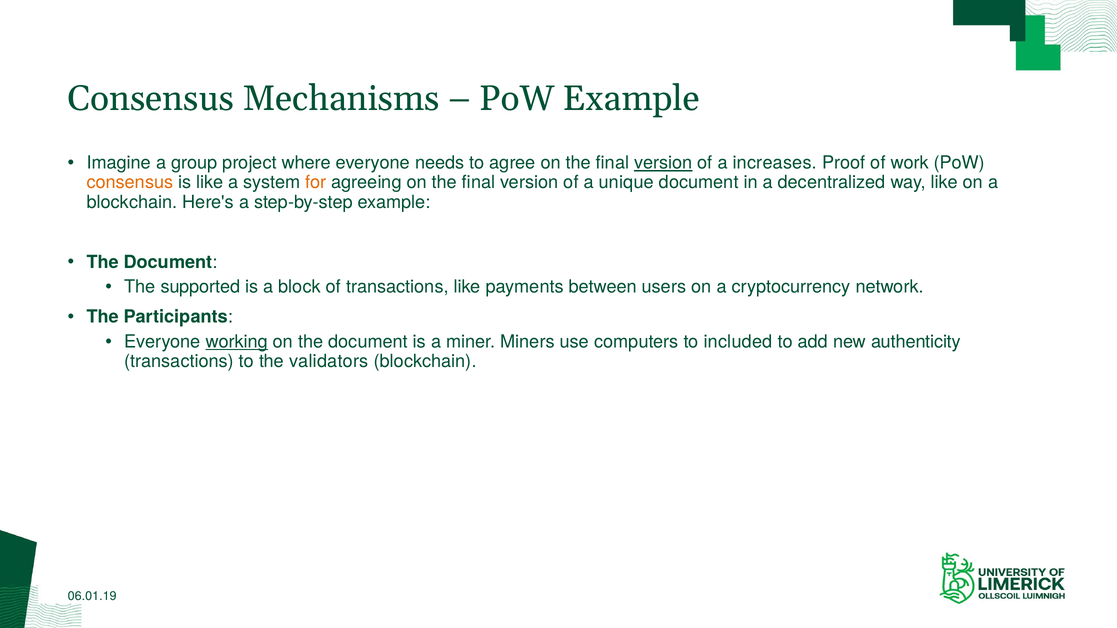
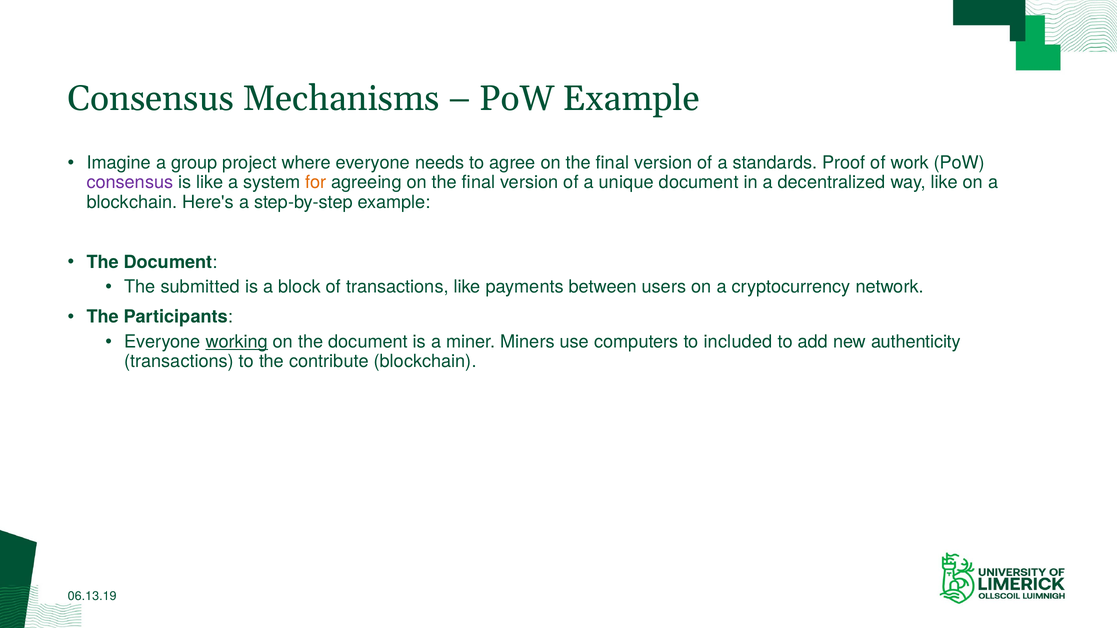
version at (663, 163) underline: present -> none
increases: increases -> standards
consensus at (130, 183) colour: orange -> purple
supported: supported -> submitted
validators: validators -> contribute
06.01.19: 06.01.19 -> 06.13.19
